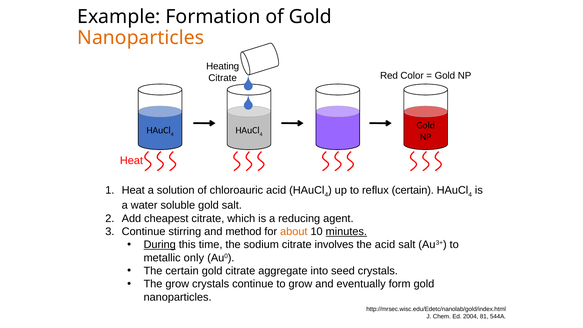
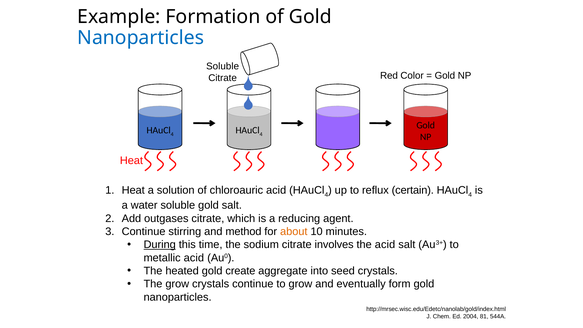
Nanoparticles at (141, 38) colour: orange -> blue
Heating at (223, 66): Heating -> Soluble
cheapest: cheapest -> outgases
minutes underline: present -> none
metallic only: only -> acid
The certain: certain -> heated
gold citrate: citrate -> create
